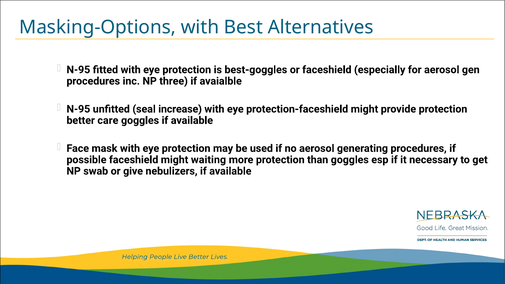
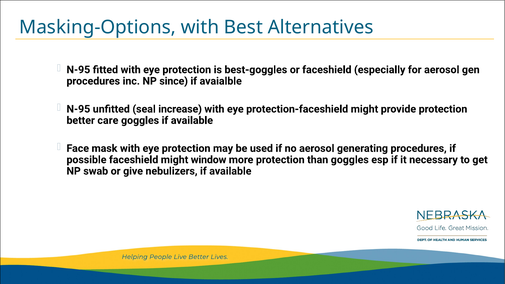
three: three -> since
waiting: waiting -> window
